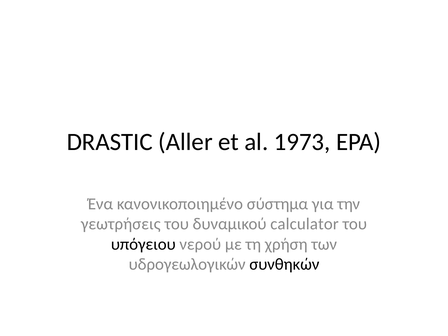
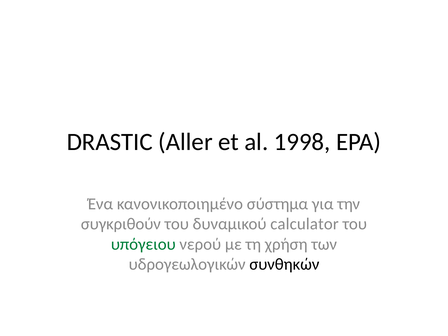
1973: 1973 -> 1998
γεωτρήσεις: γεωτρήσεις -> συγκριθούν
υπόγειου colour: black -> green
